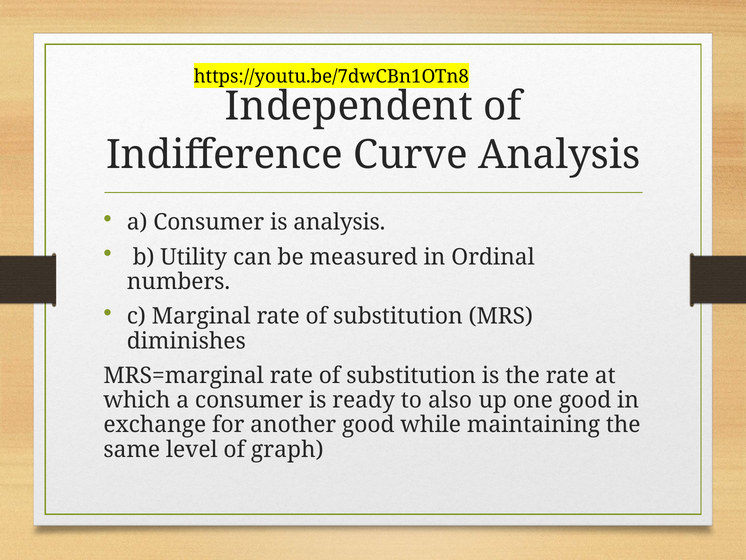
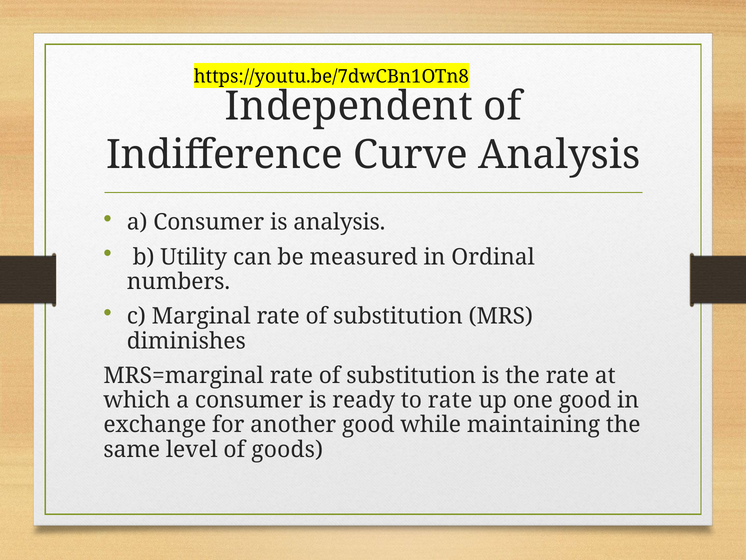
to also: also -> rate
graph: graph -> goods
